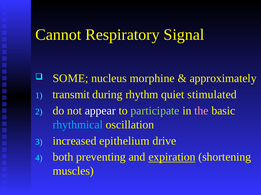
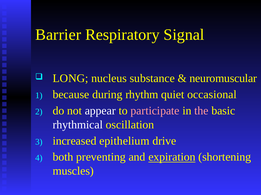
Cannot: Cannot -> Barrier
SOME: SOME -> LONG
morphine: morphine -> substance
approximately: approximately -> neuromuscular
transmit: transmit -> because
stimulated: stimulated -> occasional
participate colour: light green -> pink
rhythmical colour: light blue -> white
